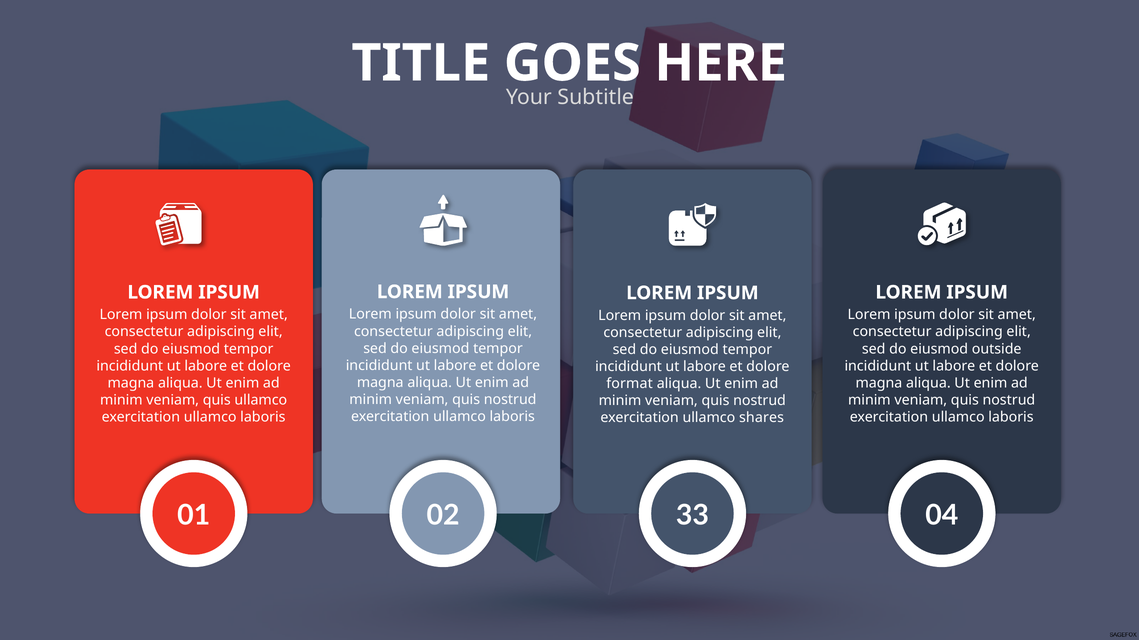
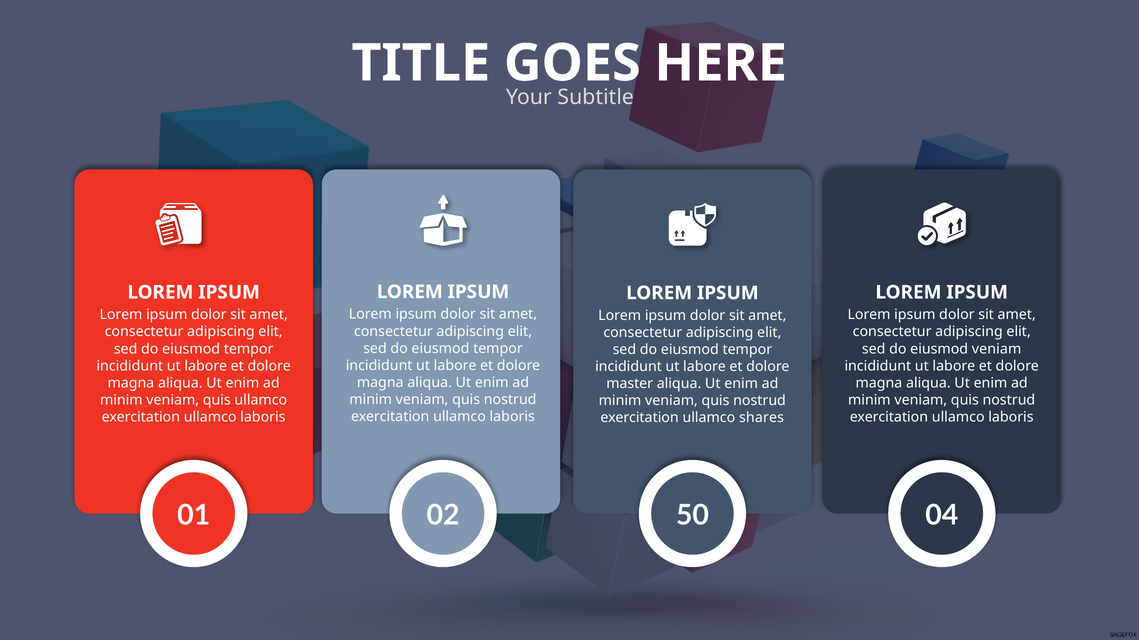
eiusmod outside: outside -> veniam
format: format -> master
33: 33 -> 50
